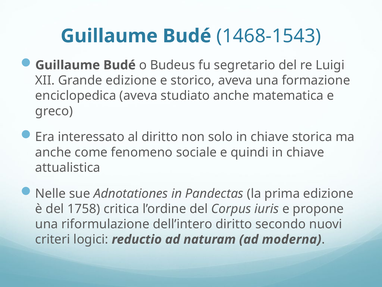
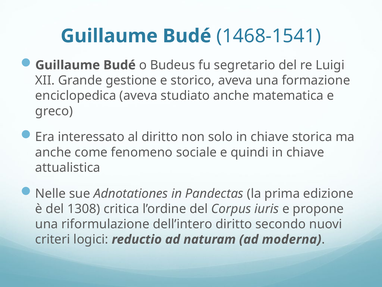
1468-1543: 1468-1543 -> 1468-1541
Grande edizione: edizione -> gestione
1758: 1758 -> 1308
